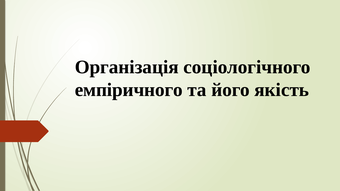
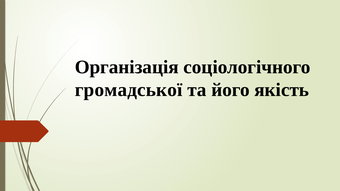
емпіричного: емпіричного -> громадської
